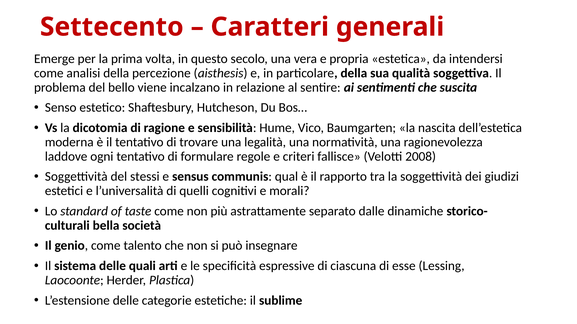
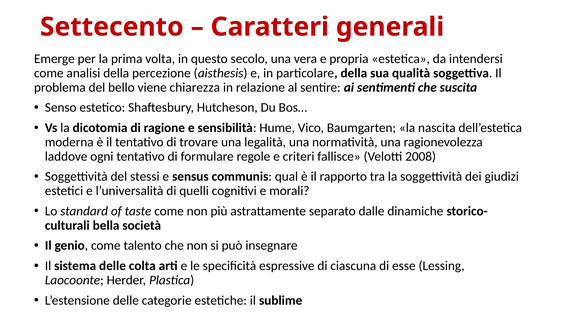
incalzano: incalzano -> chiarezza
quali: quali -> colta
